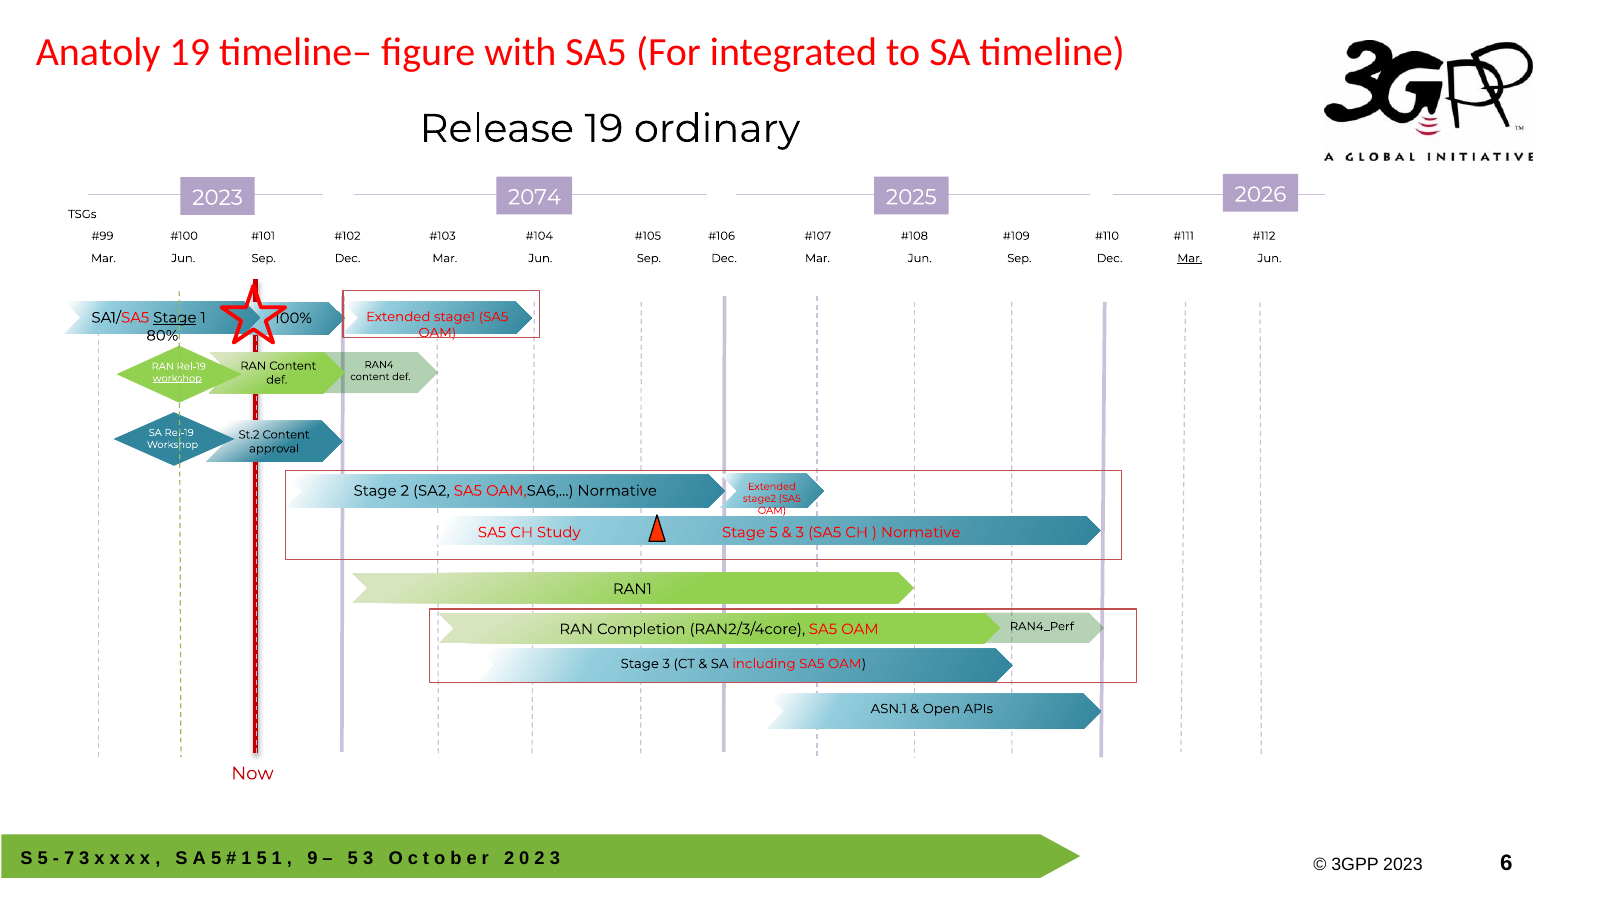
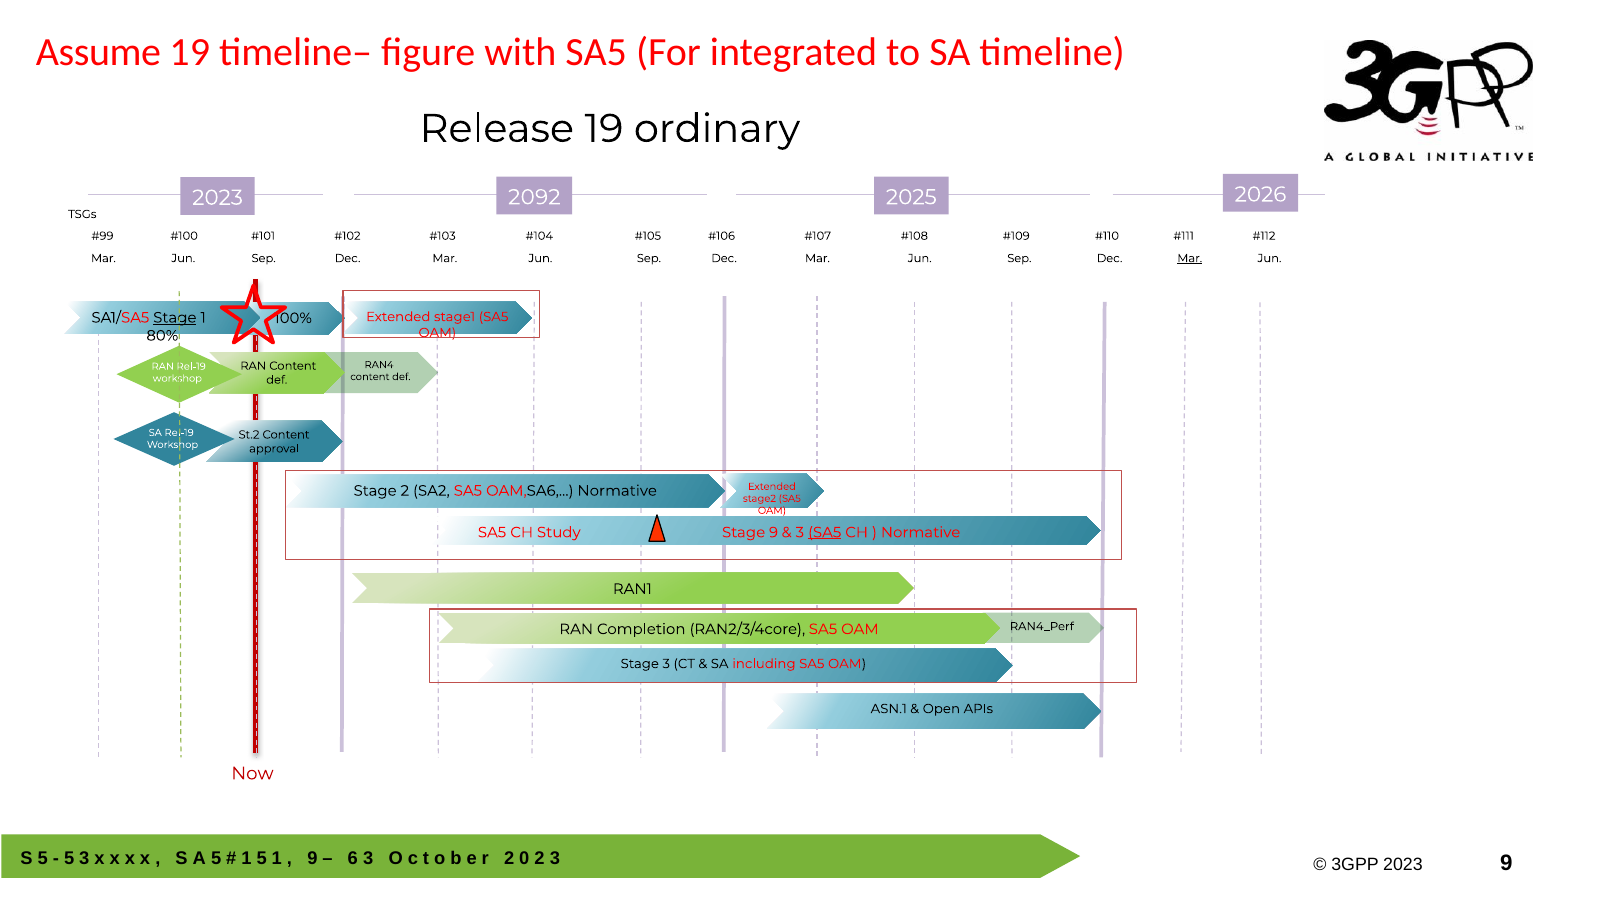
Anatoly: Anatoly -> Assume
2074: 2074 -> 2092
workshop at (177, 379) underline: present -> none
Stage 5: 5 -> 9
SA5 at (825, 533) underline: none -> present
7 at (69, 859): 7 -> 5
5 at (353, 859): 5 -> 6
2023 6: 6 -> 9
